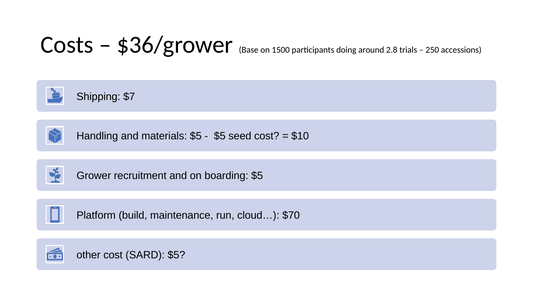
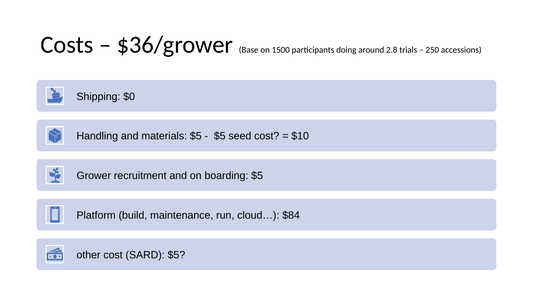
$7: $7 -> $0
$70: $70 -> $84
